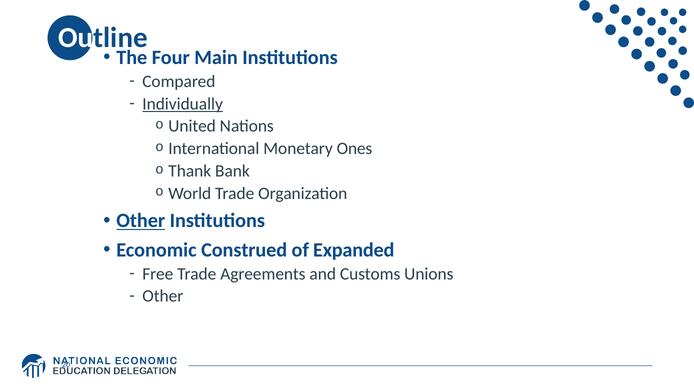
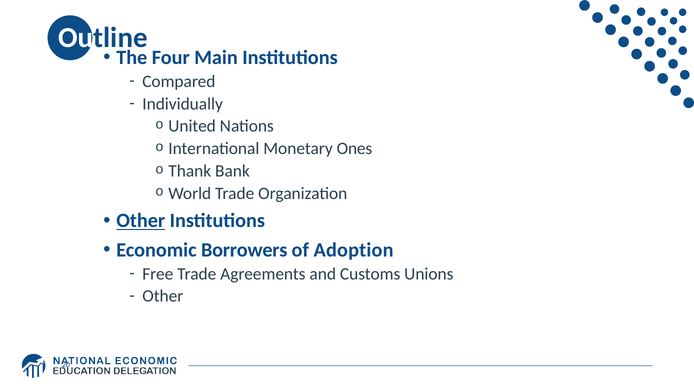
Individually underline: present -> none
Construed: Construed -> Borrowers
Expanded: Expanded -> Adoption
